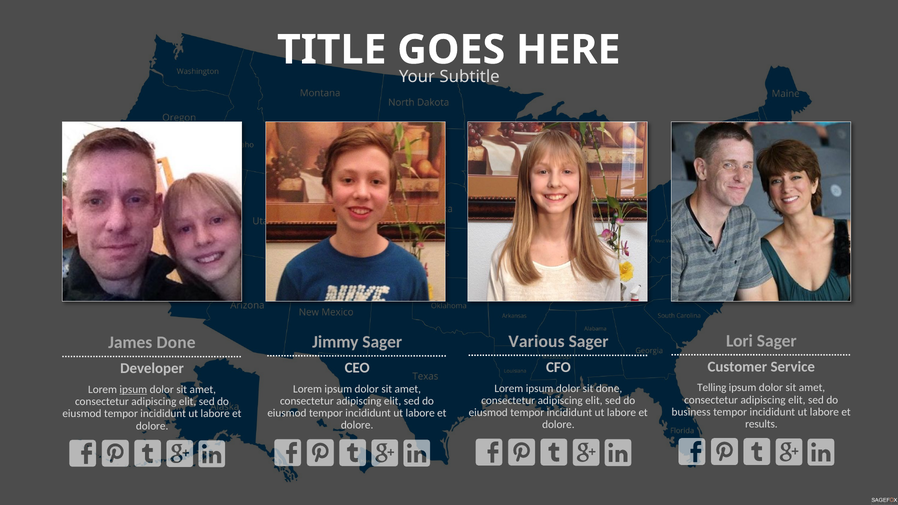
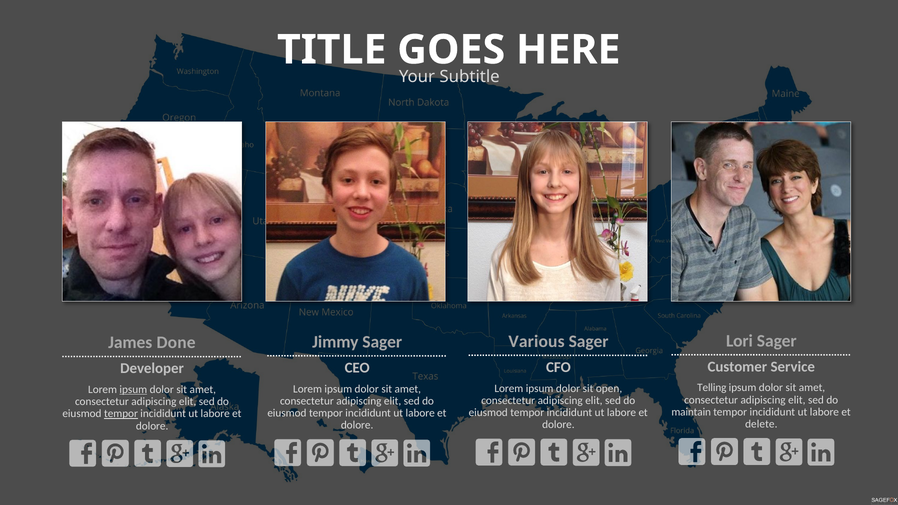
sit done: done -> open
business: business -> maintain
tempor at (121, 414) underline: none -> present
results: results -> delete
